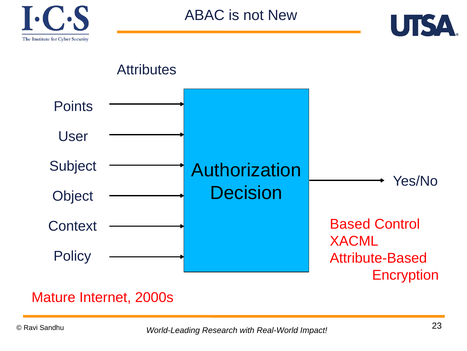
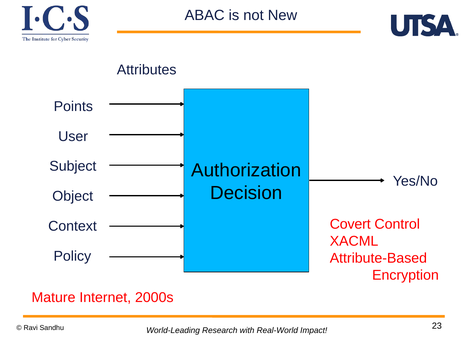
Based: Based -> Covert
